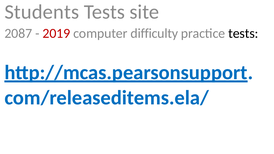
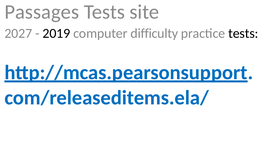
Students: Students -> Passages
2087: 2087 -> 2027
2019 colour: red -> black
